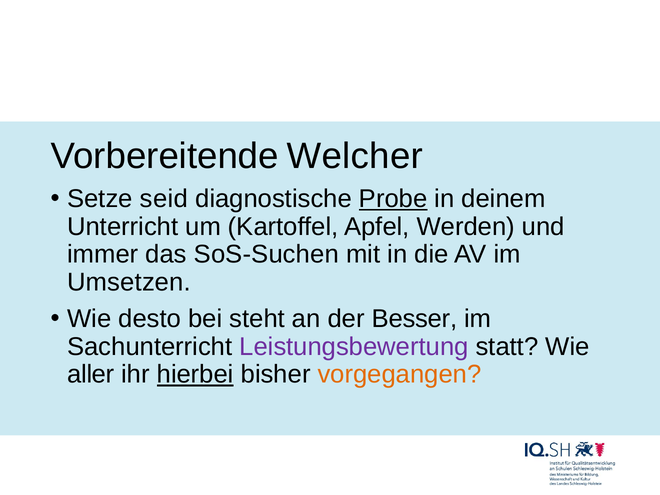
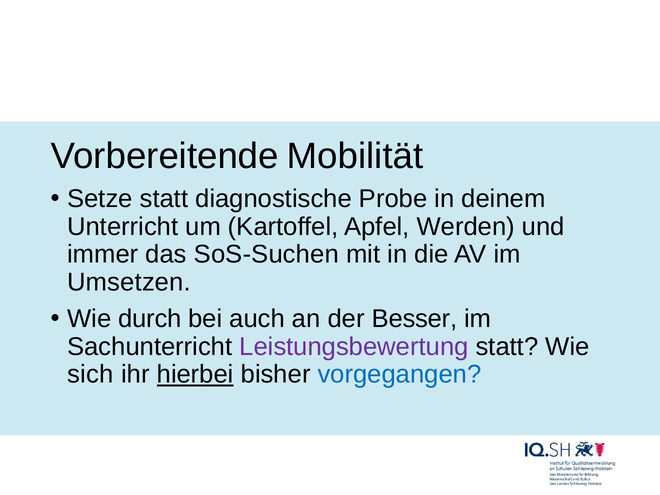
Welcher: Welcher -> Mobilität
Setze seid: seid -> statt
Probe underline: present -> none
desto: desto -> durch
steht: steht -> auch
aller: aller -> sich
vorgegangen colour: orange -> blue
